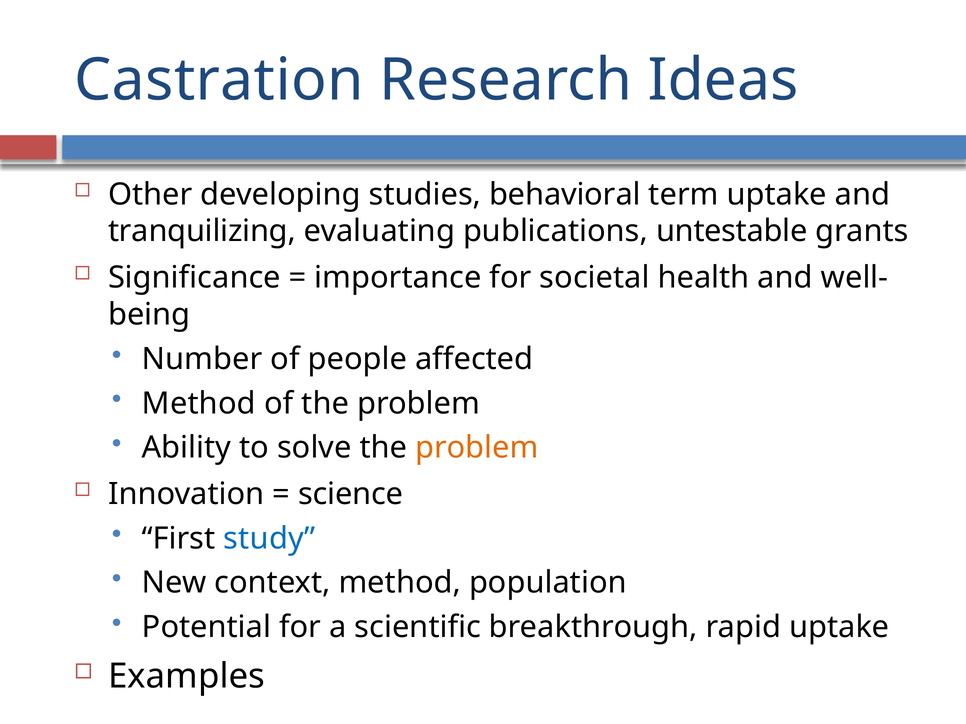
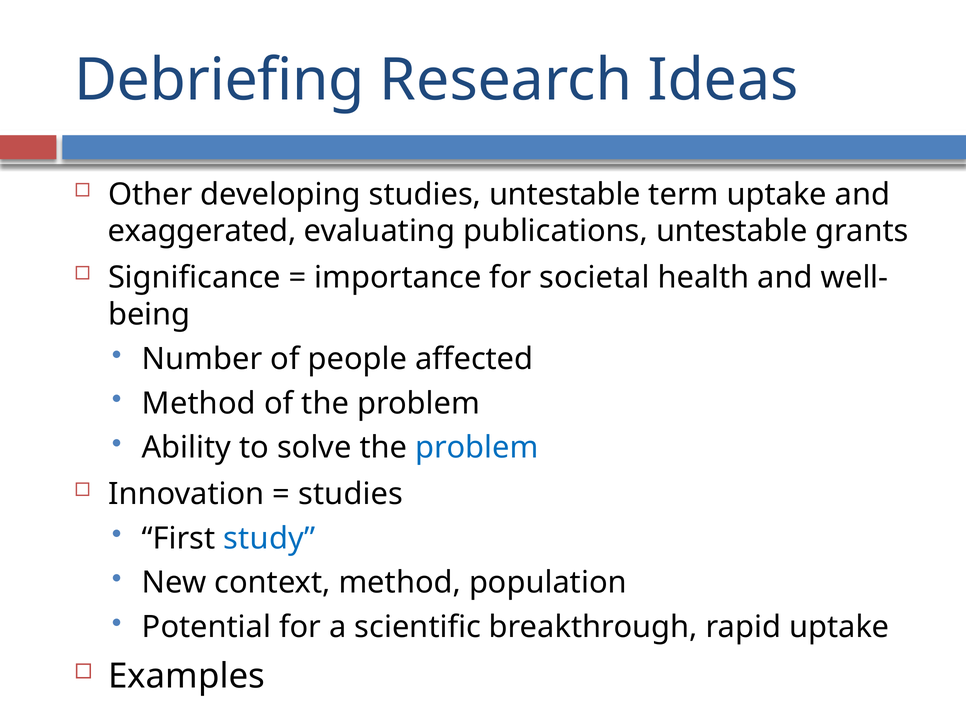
Castration: Castration -> Debriefing
studies behavioral: behavioral -> untestable
tranquilizing: tranquilizing -> exaggerated
problem at (477, 448) colour: orange -> blue
science at (351, 494): science -> studies
